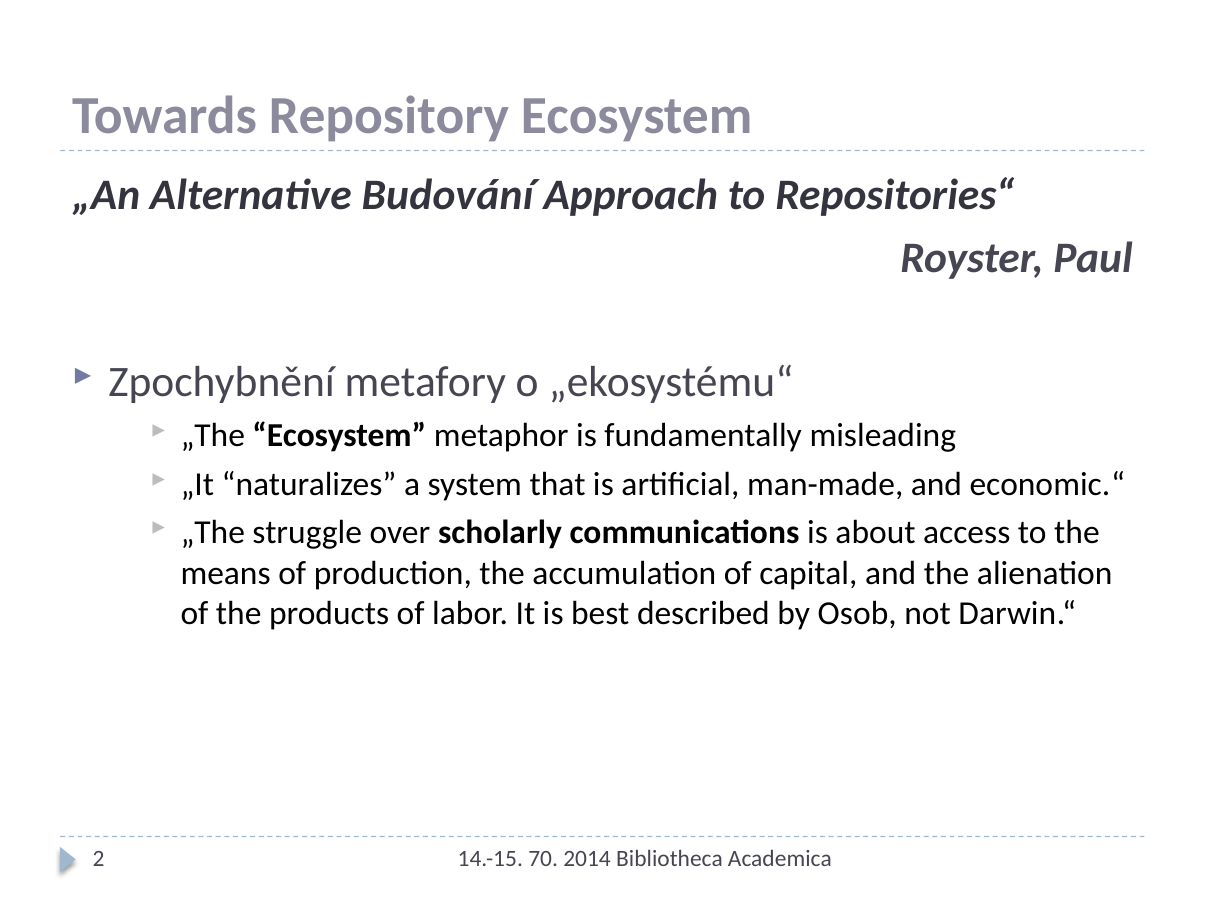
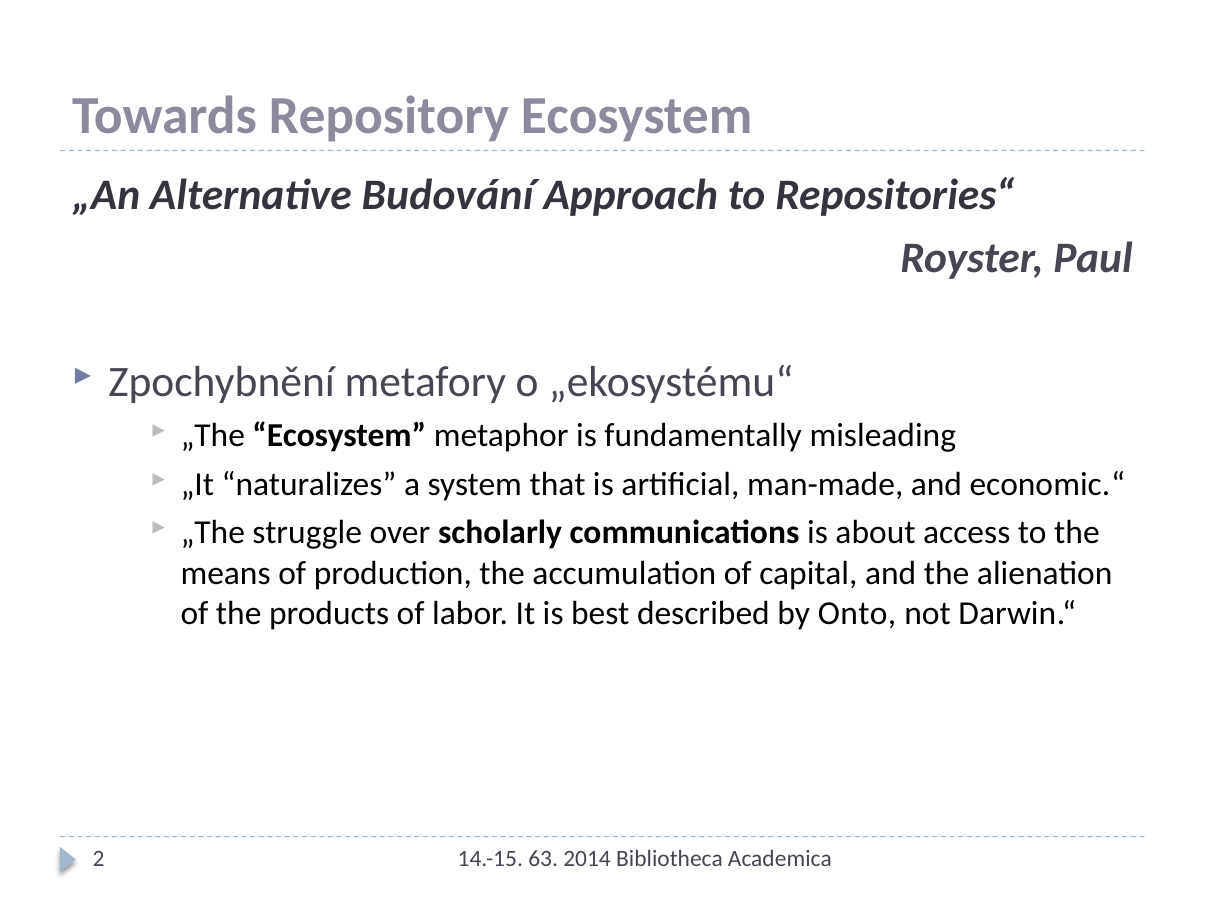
Osob: Osob -> Onto
70: 70 -> 63
